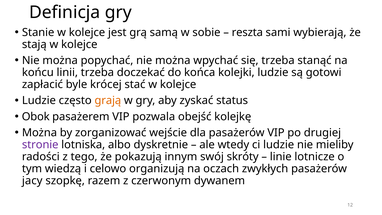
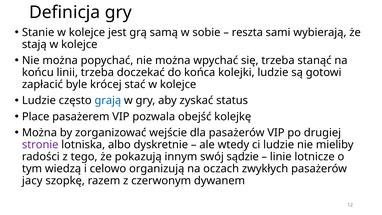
grają colour: orange -> blue
Obok: Obok -> Place
skróty: skróty -> sądzie
